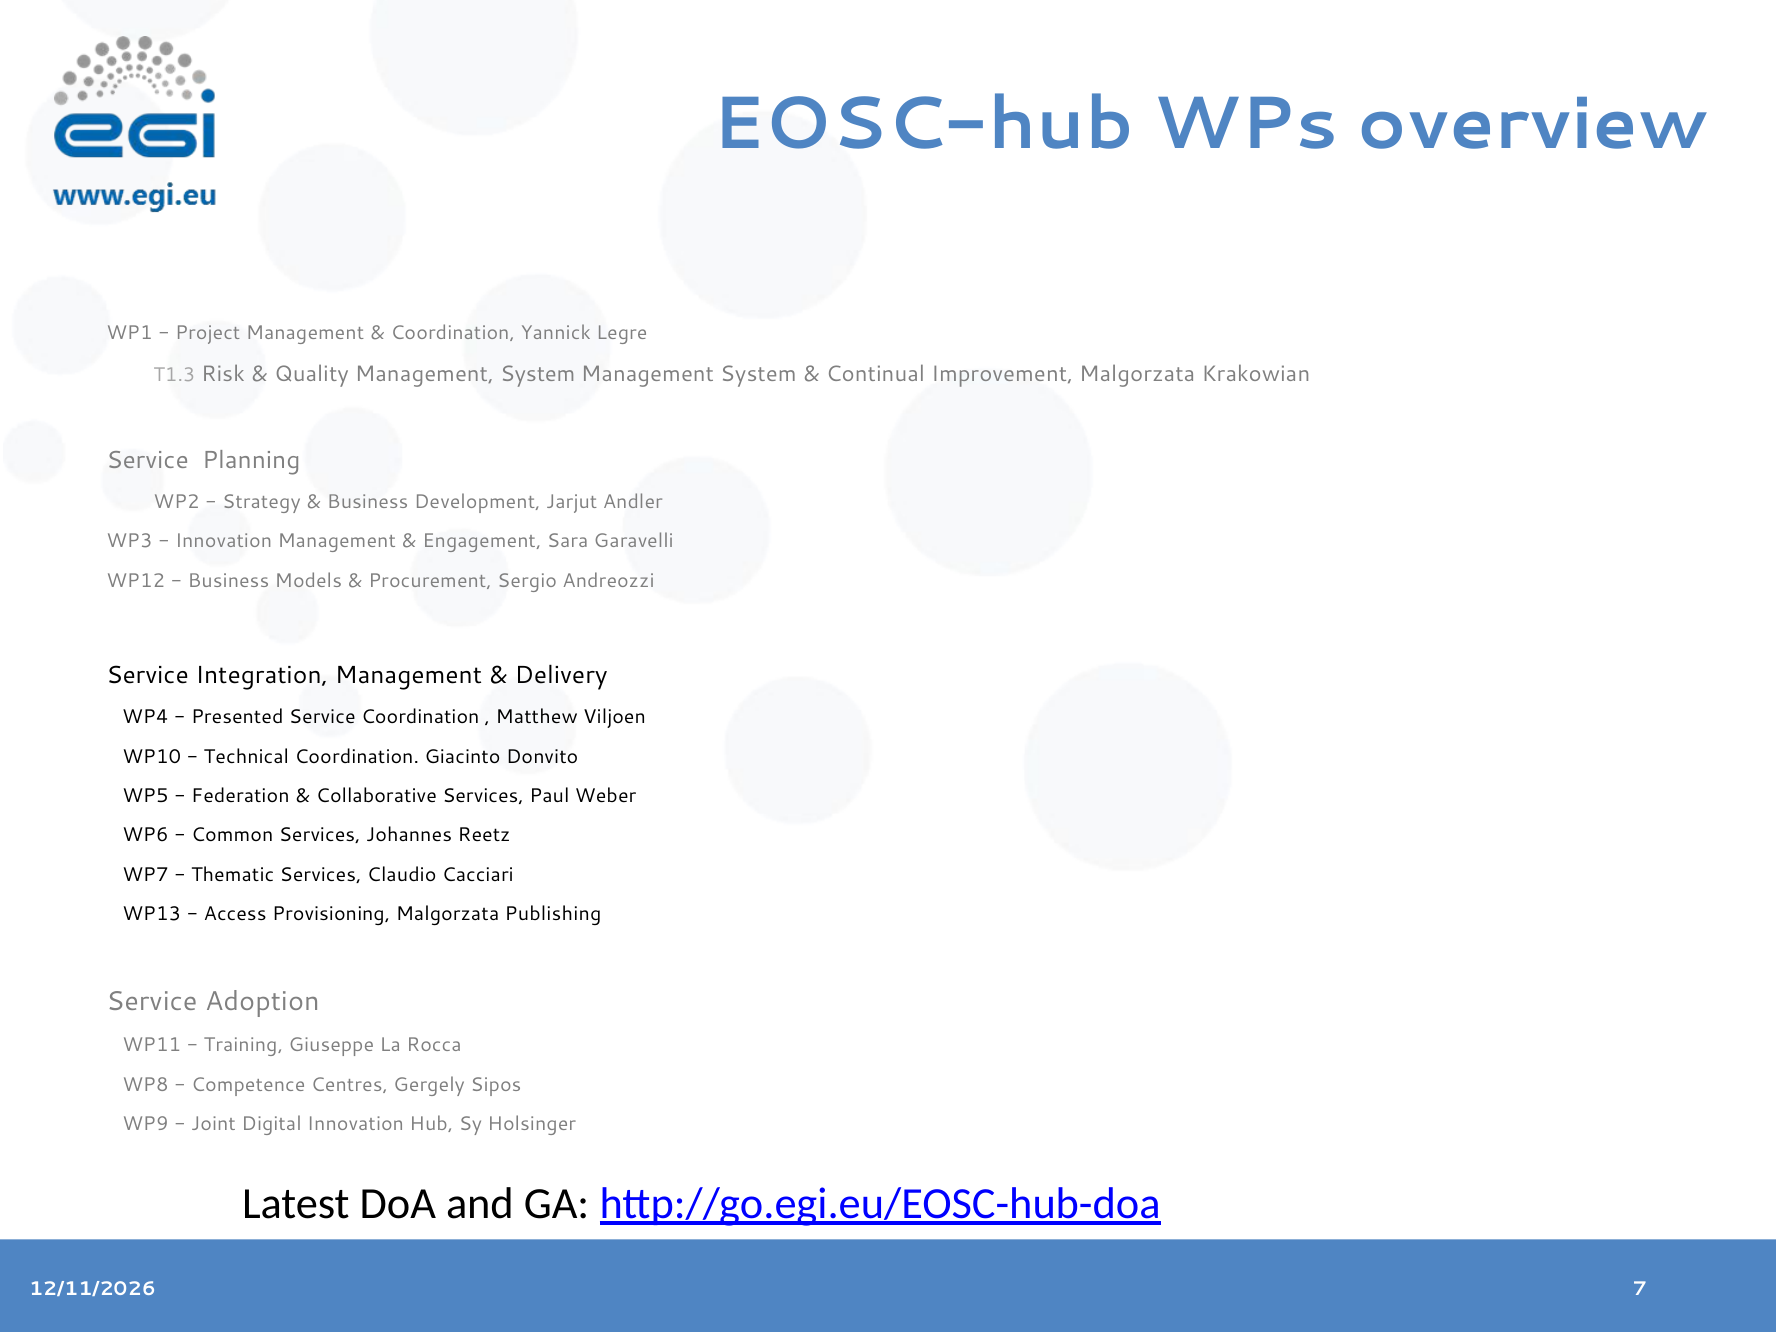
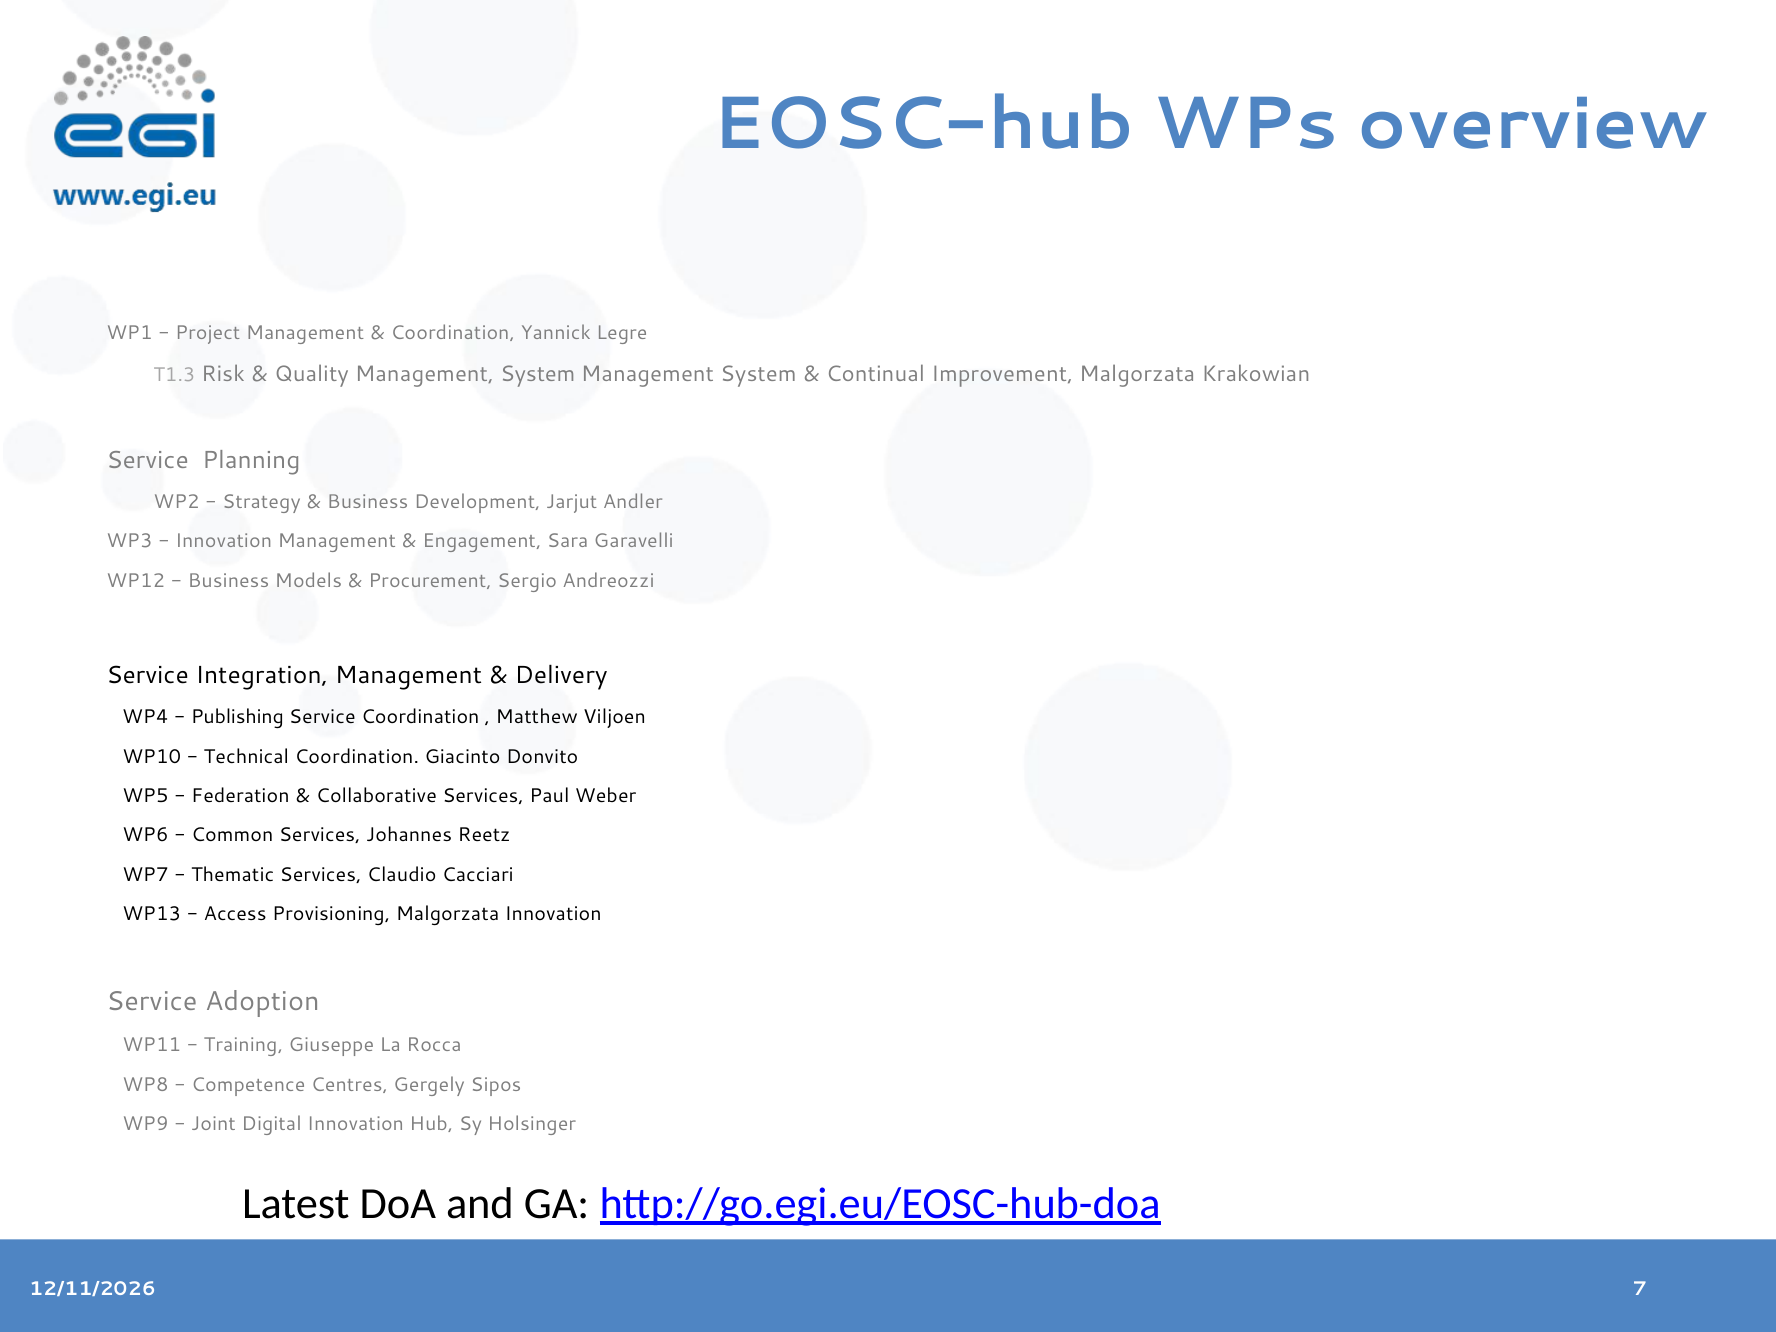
Presented: Presented -> Publishing
Malgorzata Publishing: Publishing -> Innovation
